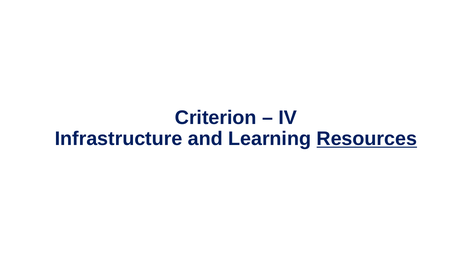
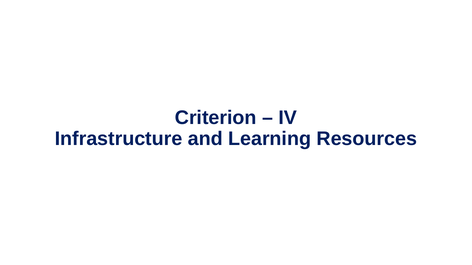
Resources underline: present -> none
